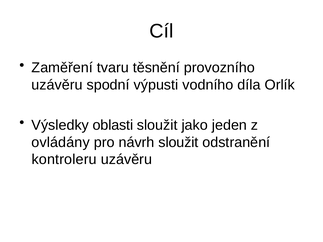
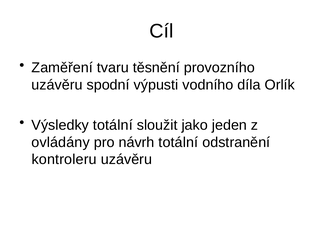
Výsledky oblasti: oblasti -> totální
návrh sloužit: sloužit -> totální
